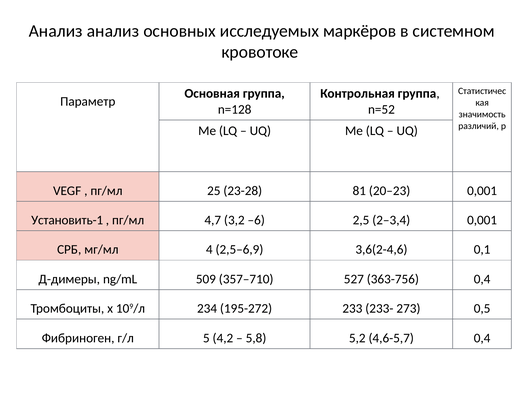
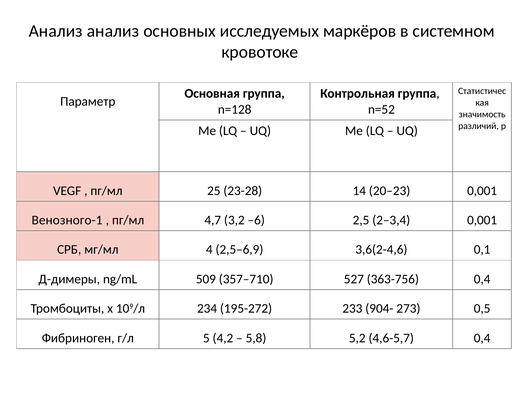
81: 81 -> 14
Установить-1: Установить-1 -> Венозного-1
233-: 233- -> 904-
